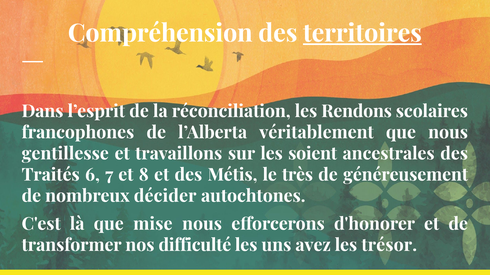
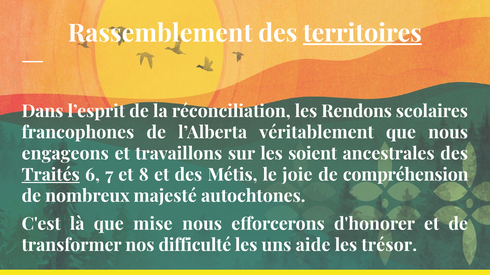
Compréhension: Compréhension -> Rassemblement
gentillesse: gentillesse -> engageons
Traités underline: none -> present
très: très -> joie
généreusement: généreusement -> compréhension
décider: décider -> majesté
avez: avez -> aide
